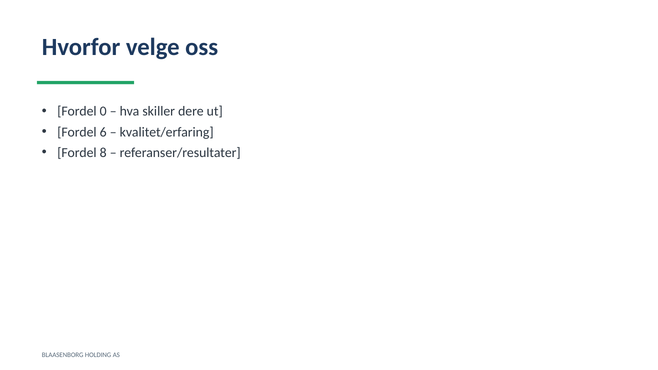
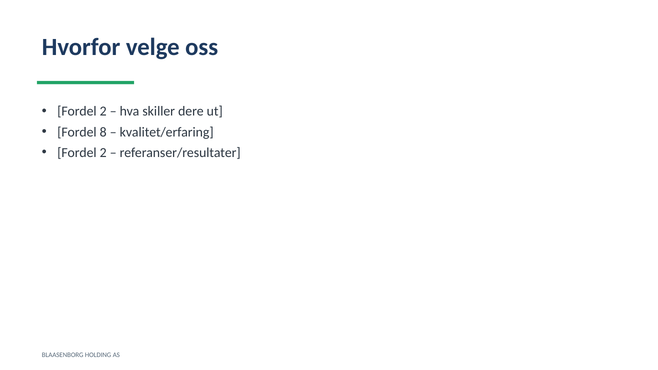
0 at (103, 111): 0 -> 2
6: 6 -> 8
8 at (103, 153): 8 -> 2
